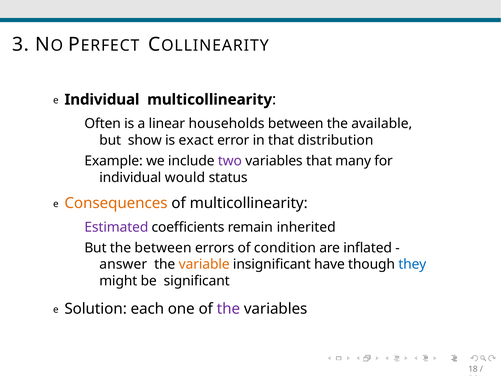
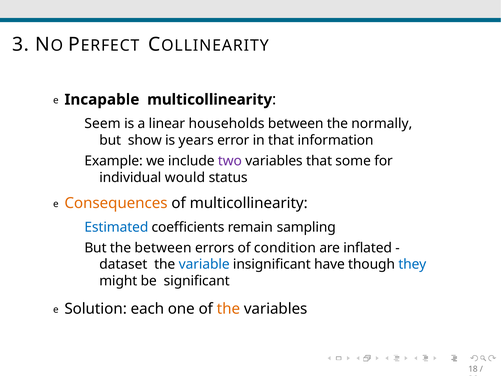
e Individual: Individual -> Incapable
Often: Often -> Seem
available: available -> normally
exact: exact -> years
distribution: distribution -> information
many: many -> some
Estimated colour: purple -> blue
inherited: inherited -> sampling
answer: answer -> dataset
variable colour: orange -> blue
the at (228, 309) colour: purple -> orange
